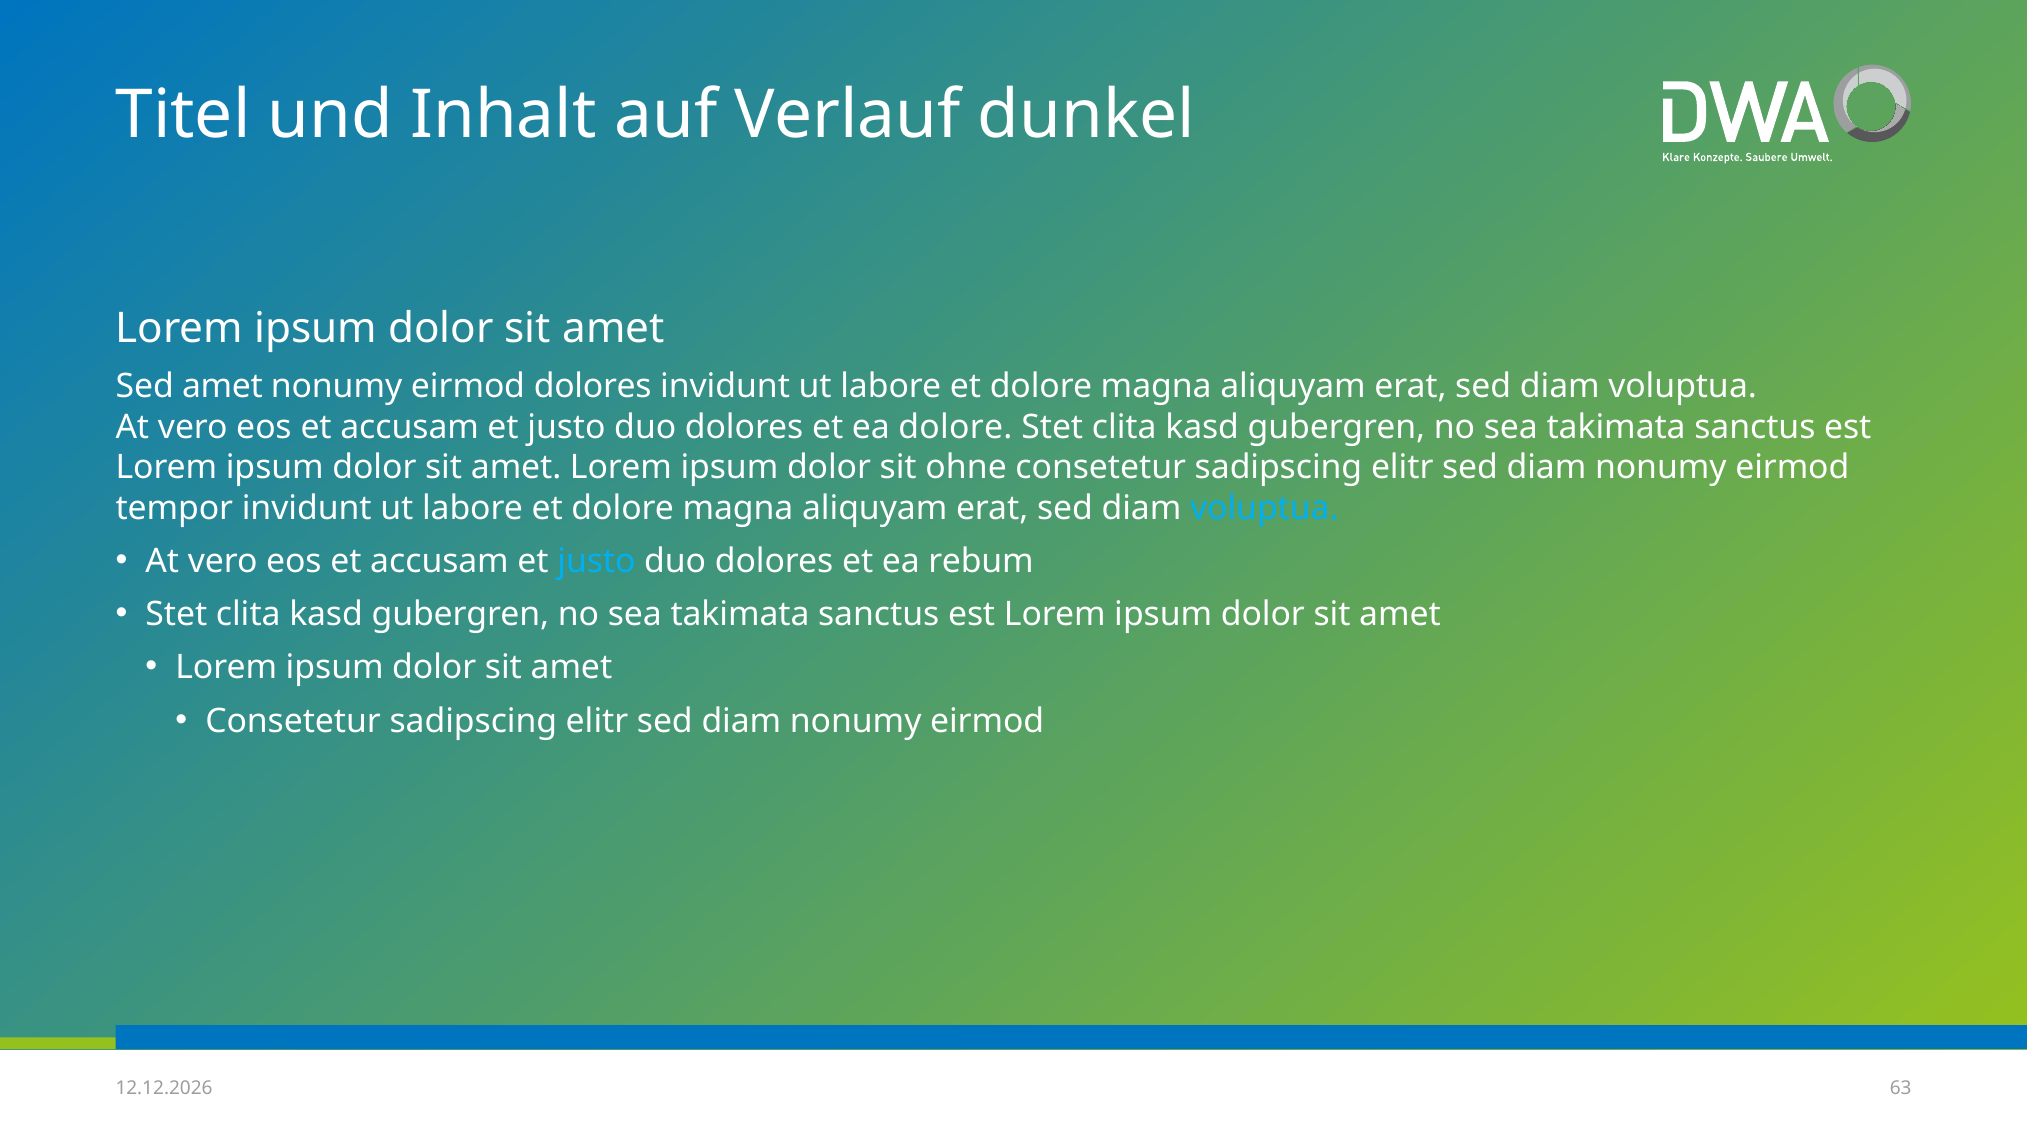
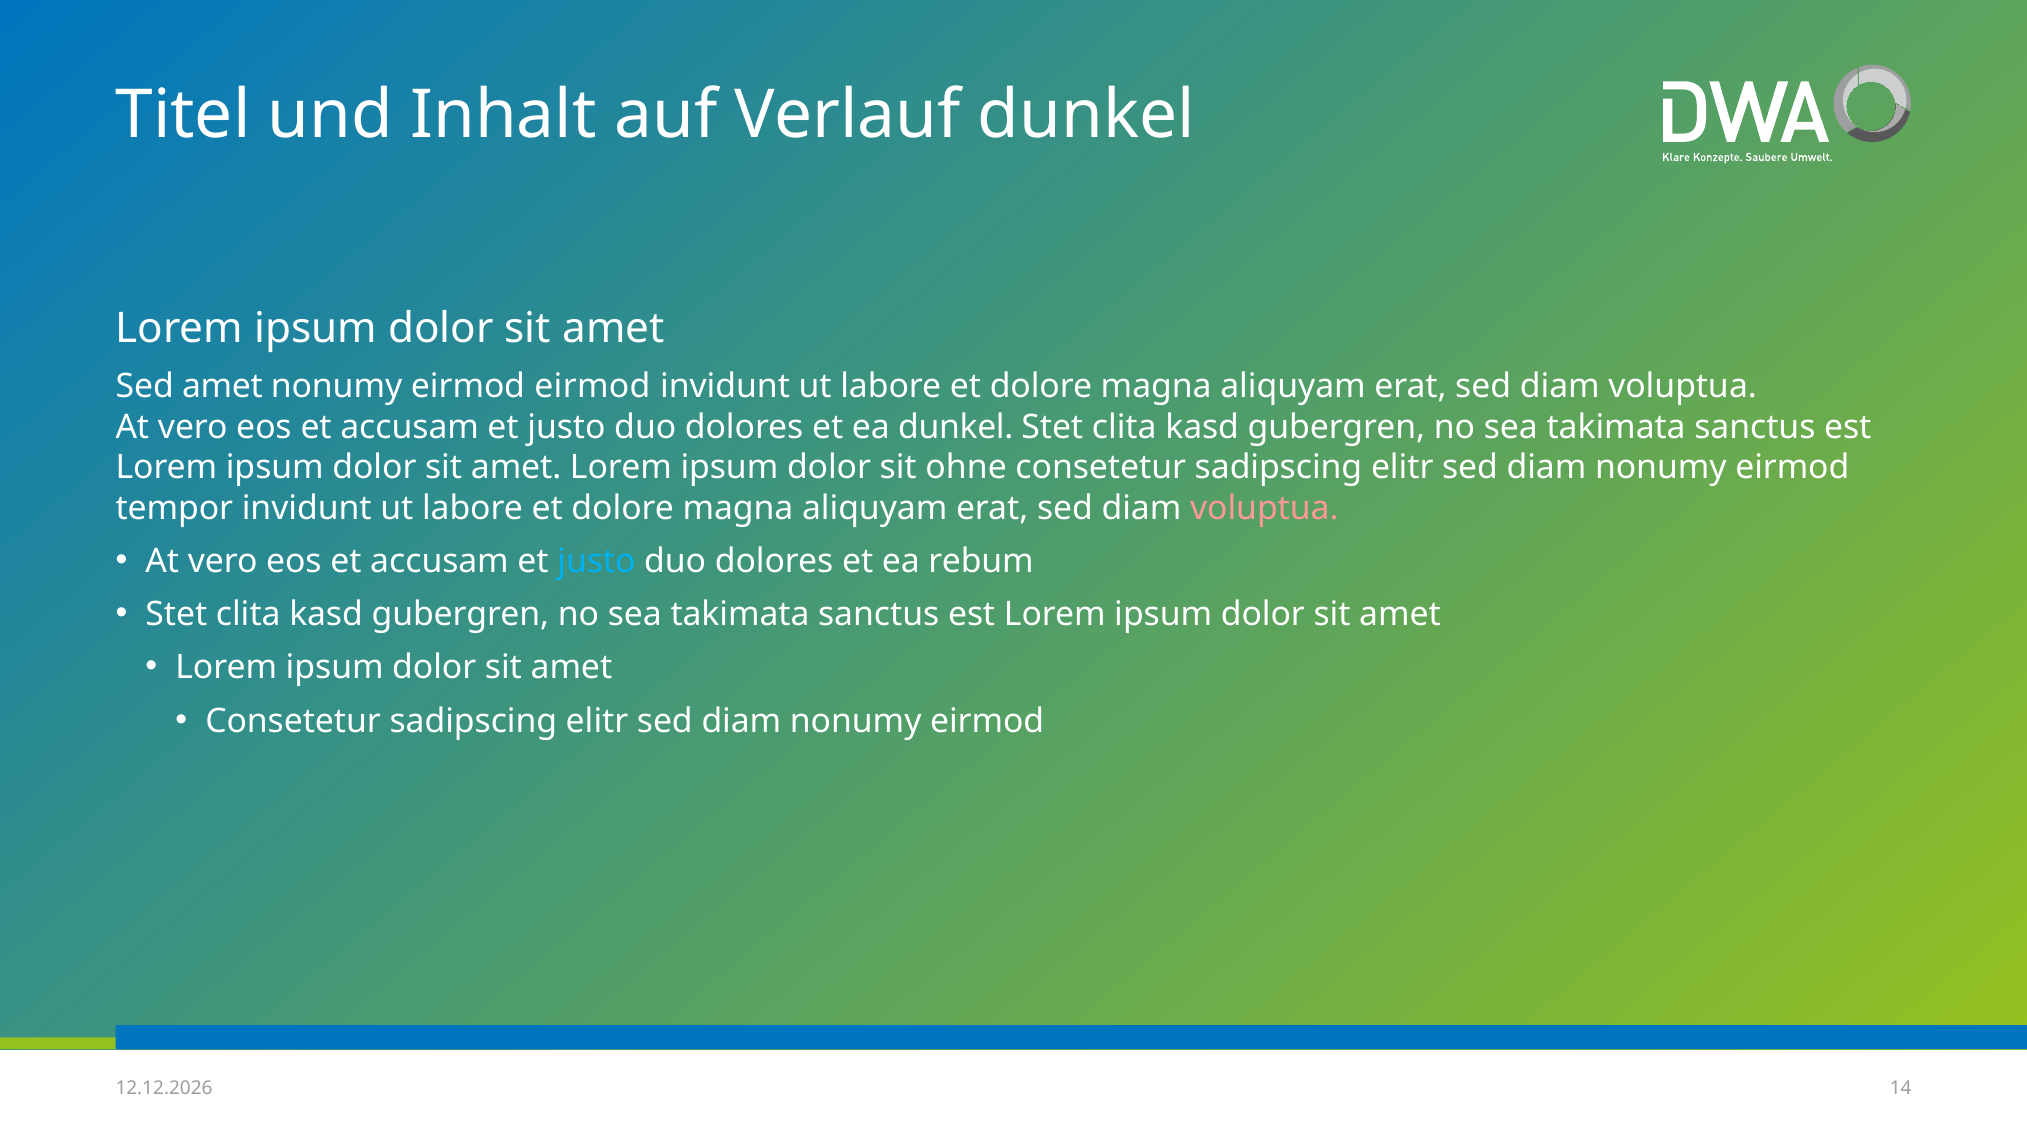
eirmod dolores: dolores -> eirmod
ea dolore: dolore -> dunkel
voluptua at (1264, 508) colour: light blue -> pink
63: 63 -> 14
